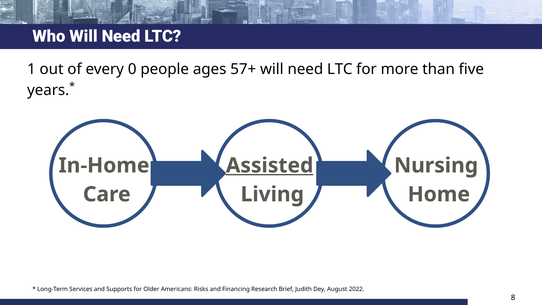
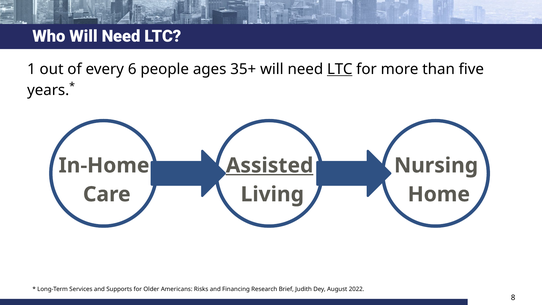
0: 0 -> 6
57+: 57+ -> 35+
LTC at (340, 69) underline: none -> present
